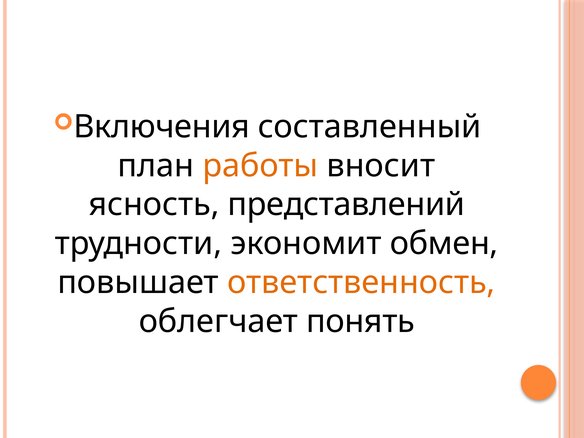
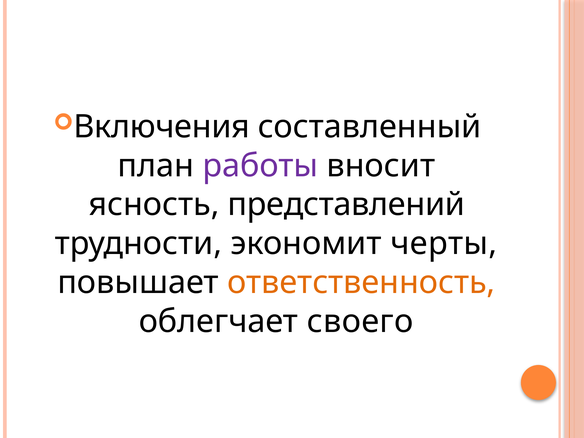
работы colour: orange -> purple
обмен: обмен -> черты
понять: понять -> своего
